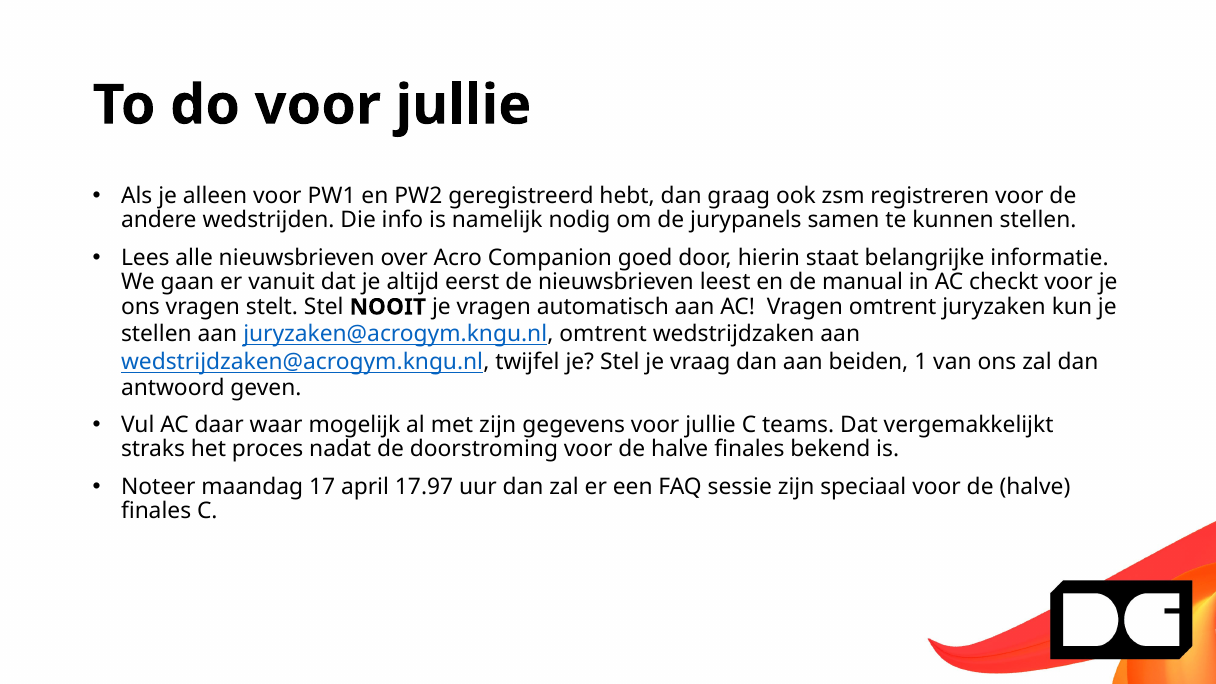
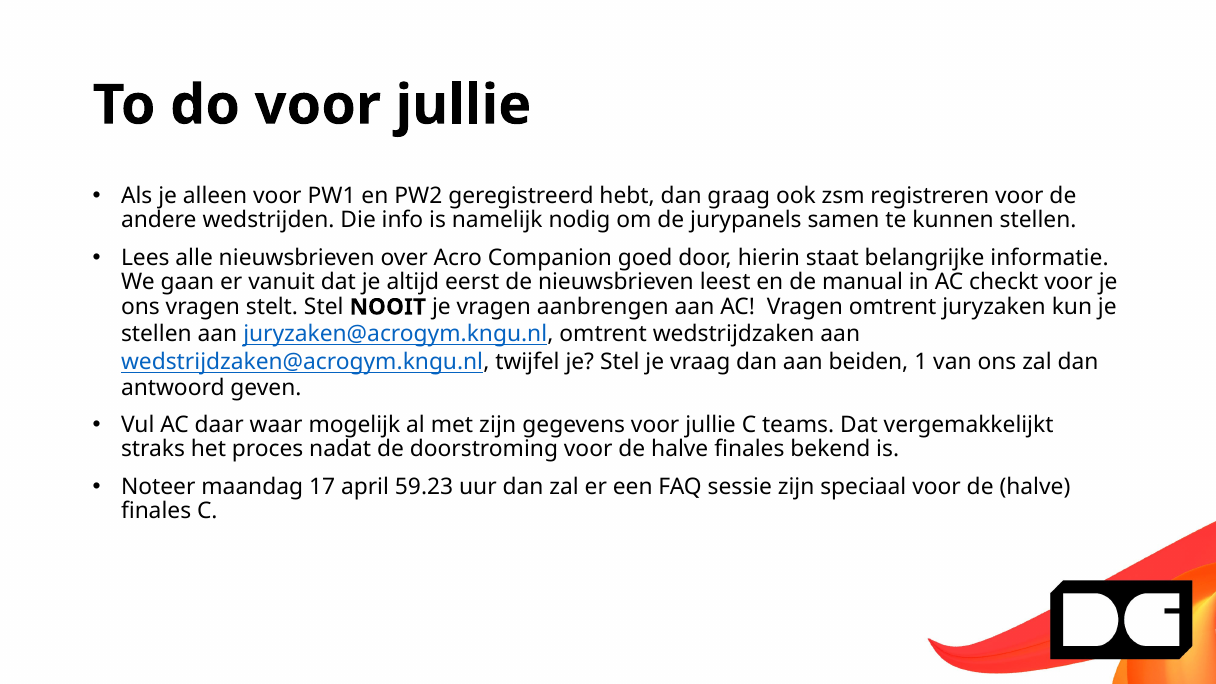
automatisch: automatisch -> aanbrengen
17.97: 17.97 -> 59.23
